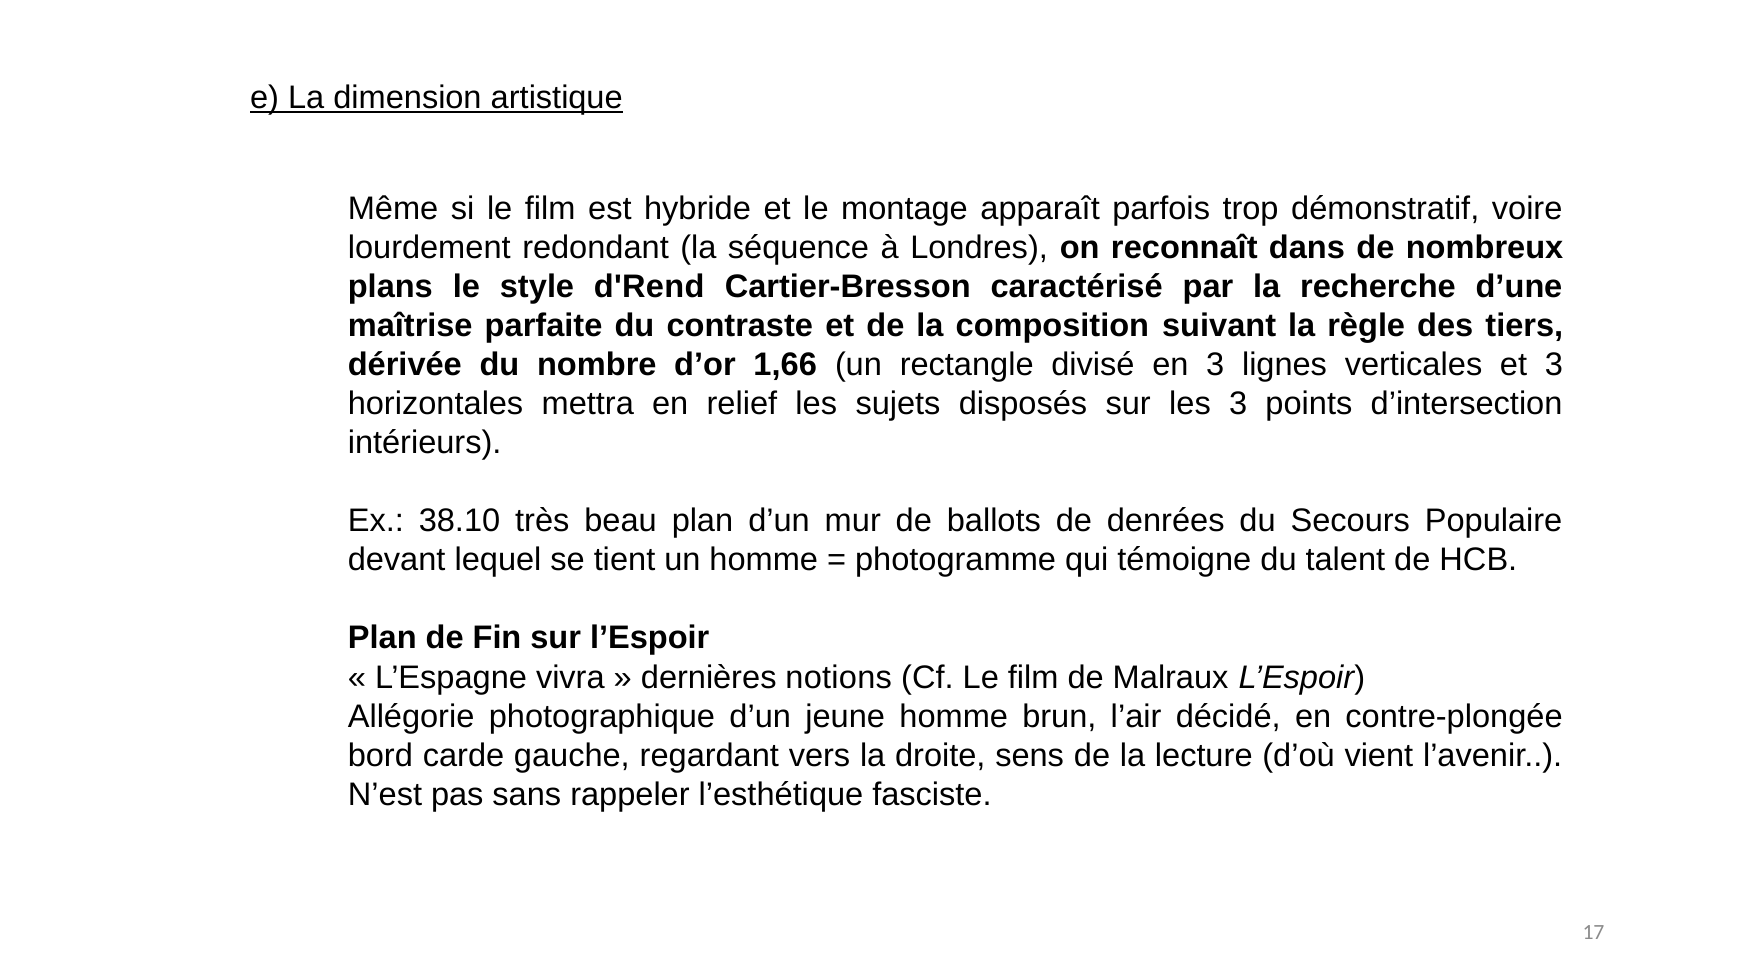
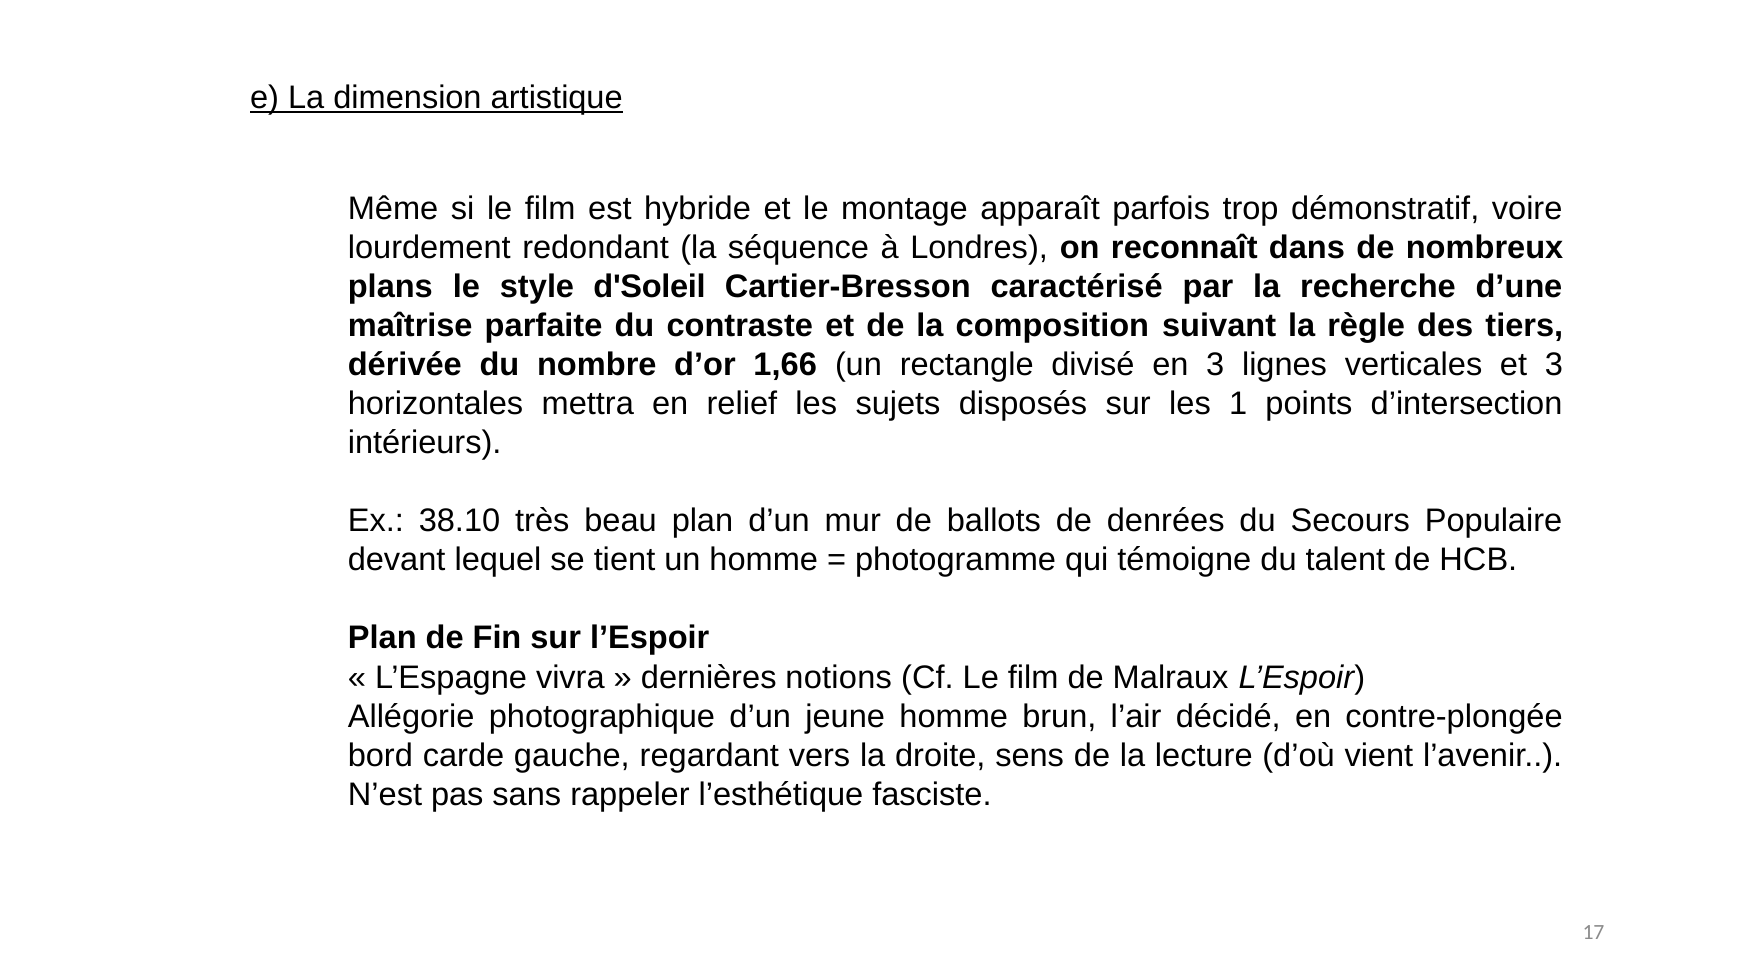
d'Rend: d'Rend -> d'Soleil
les 3: 3 -> 1
